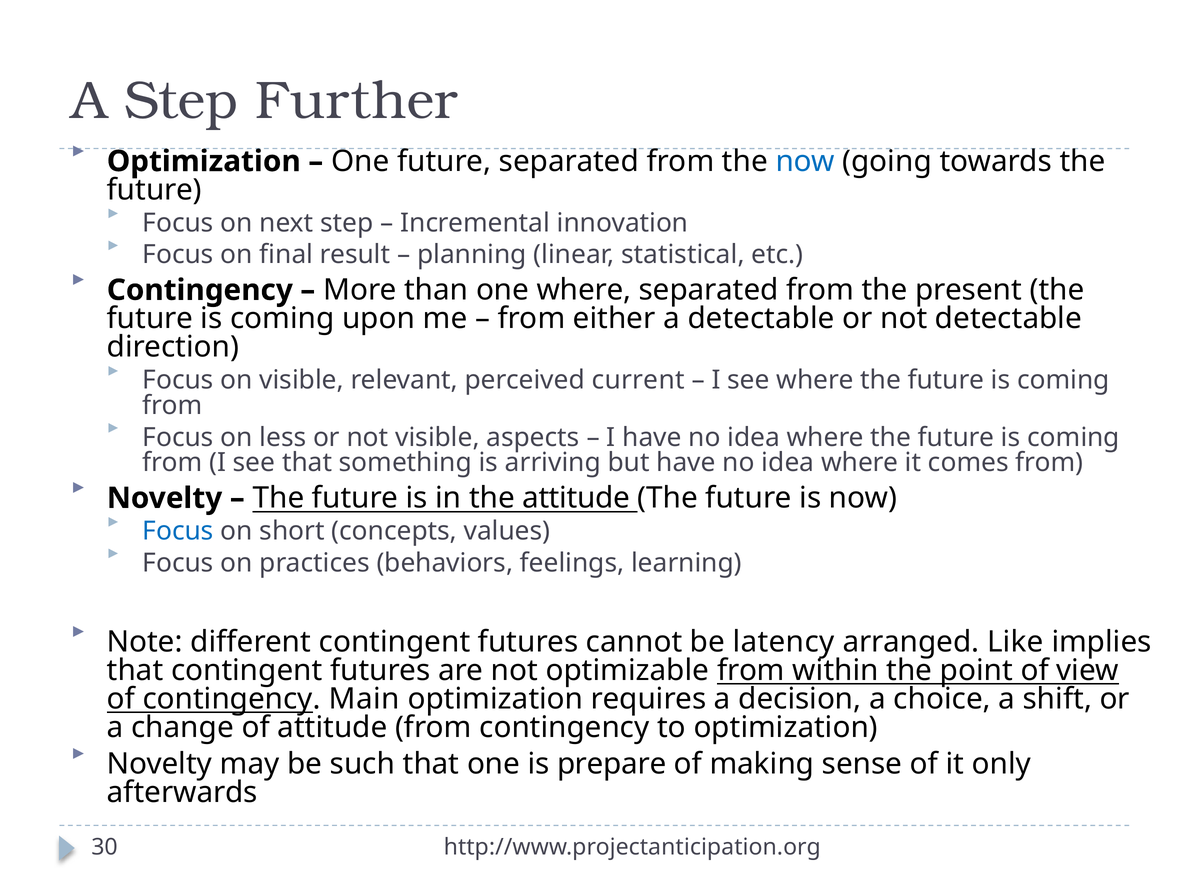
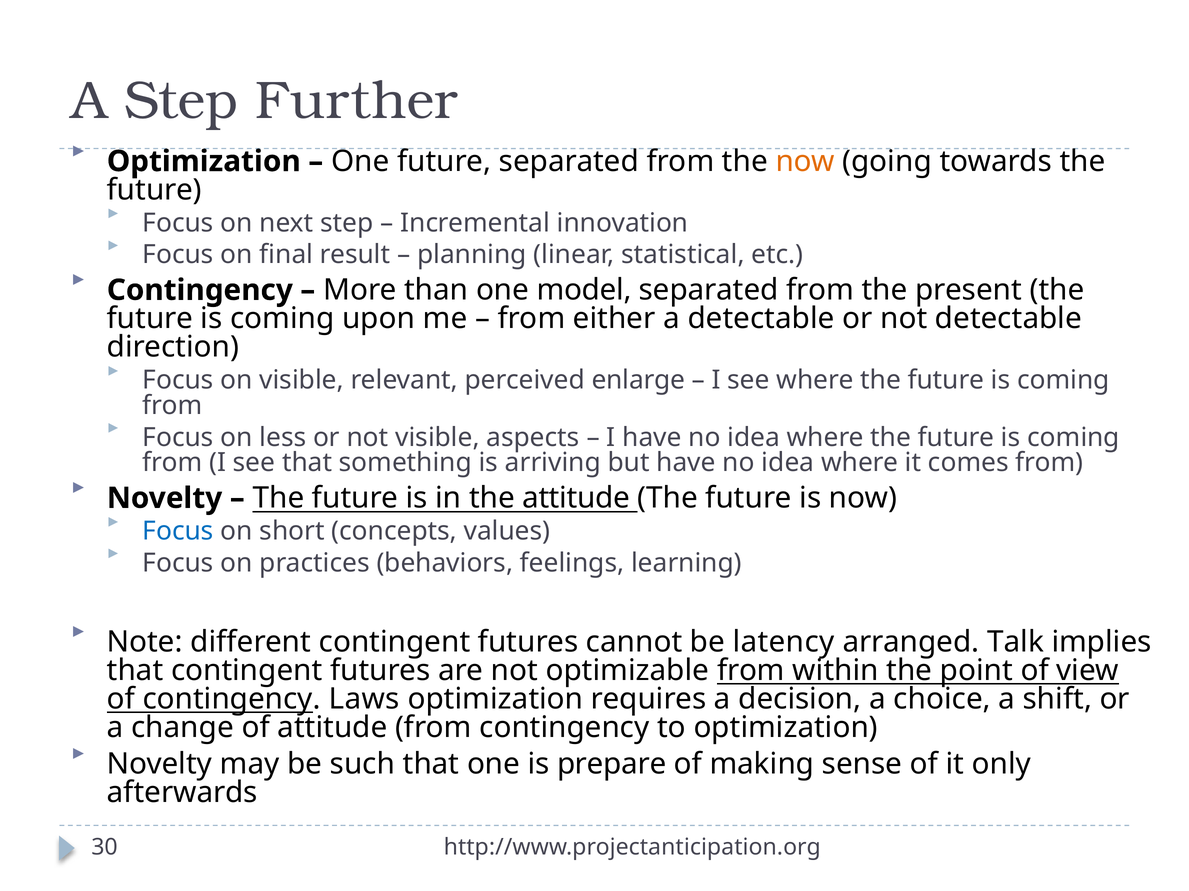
now at (805, 161) colour: blue -> orange
one where: where -> model
current: current -> enlarge
Like: Like -> Talk
Main: Main -> Laws
